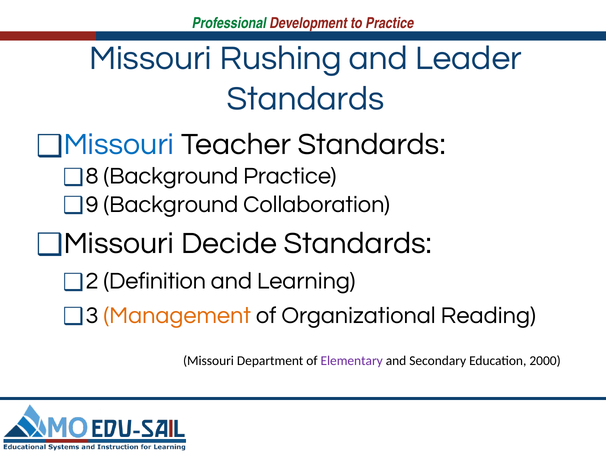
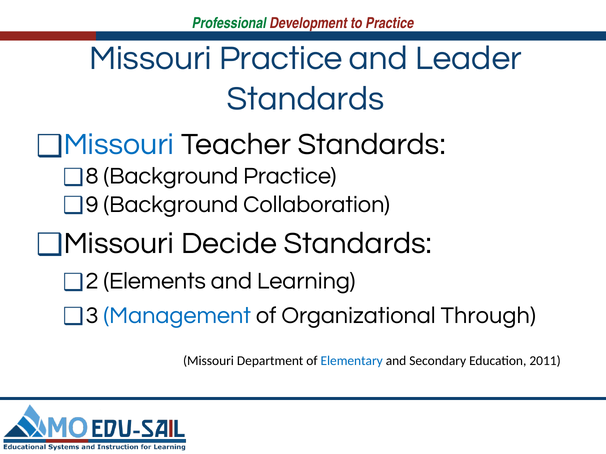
Missouri Rushing: Rushing -> Practice
Definition: Definition -> Elements
Management colour: orange -> blue
Reading: Reading -> Through
Elementary colour: purple -> blue
2000: 2000 -> 2011
